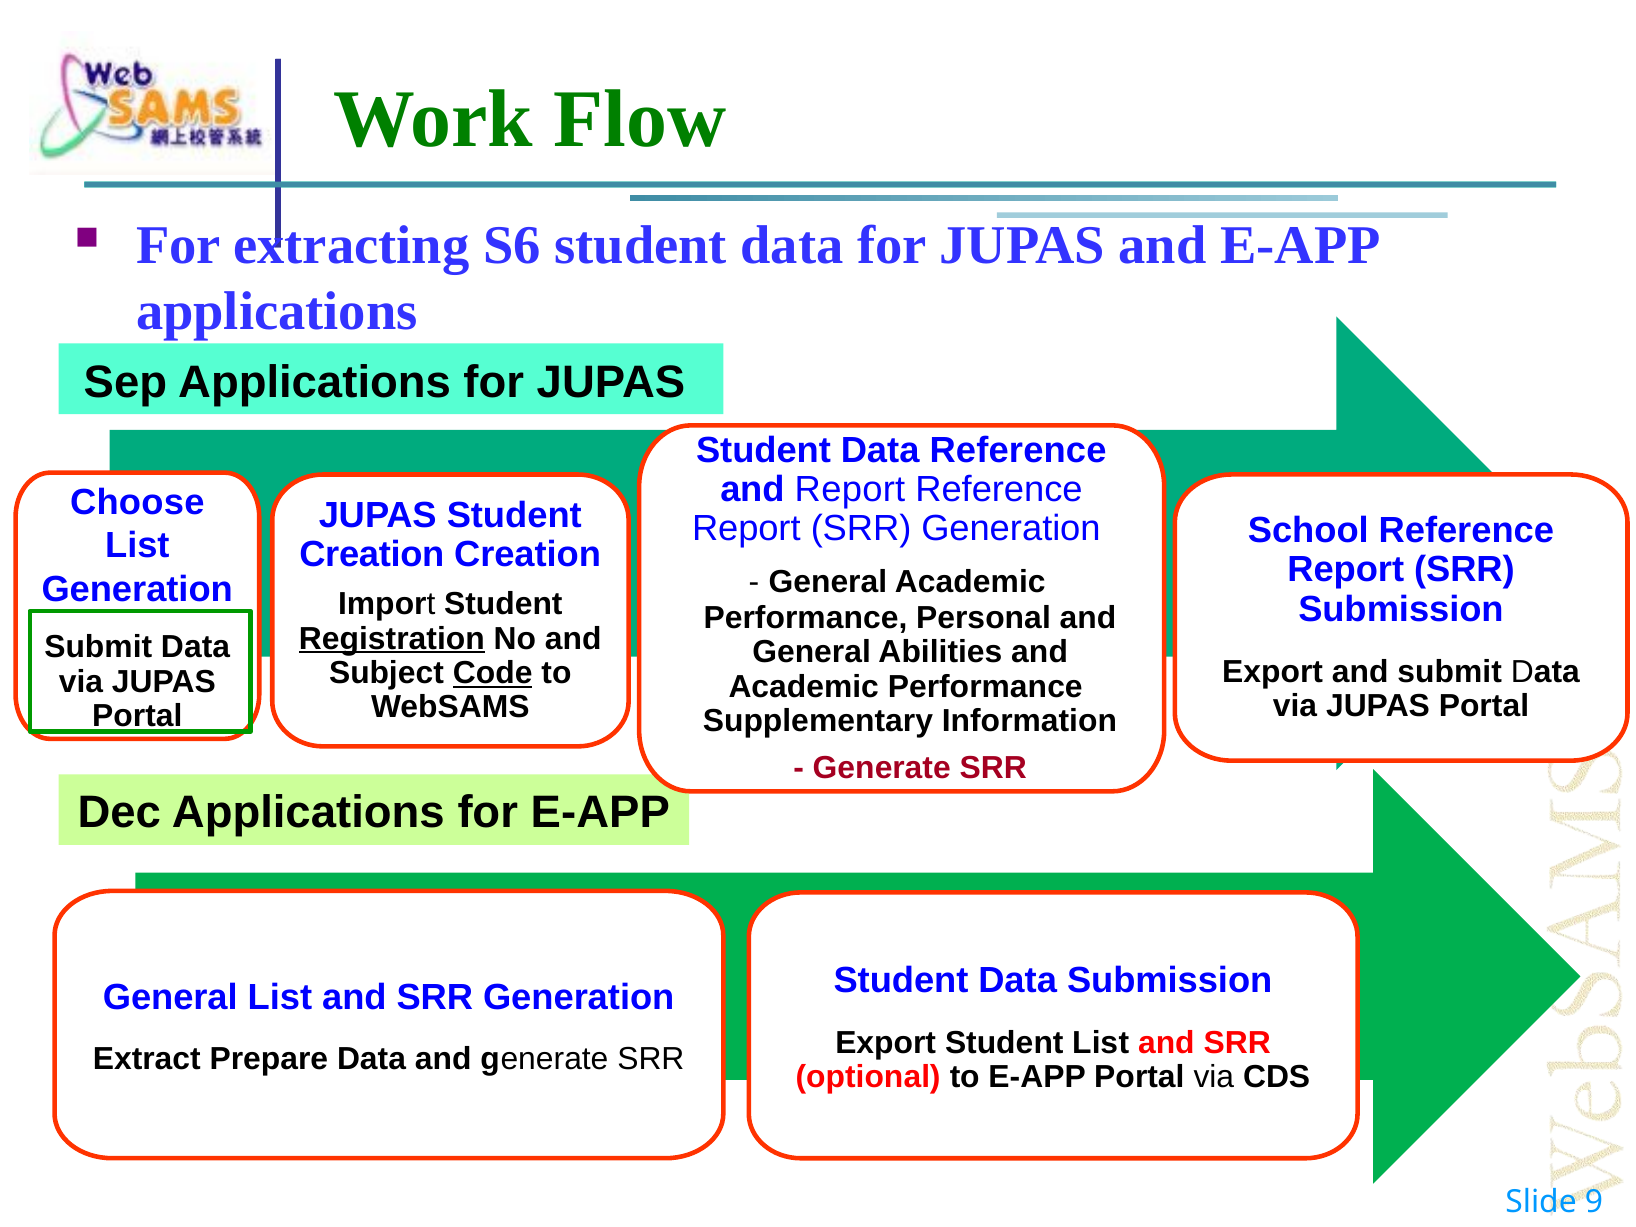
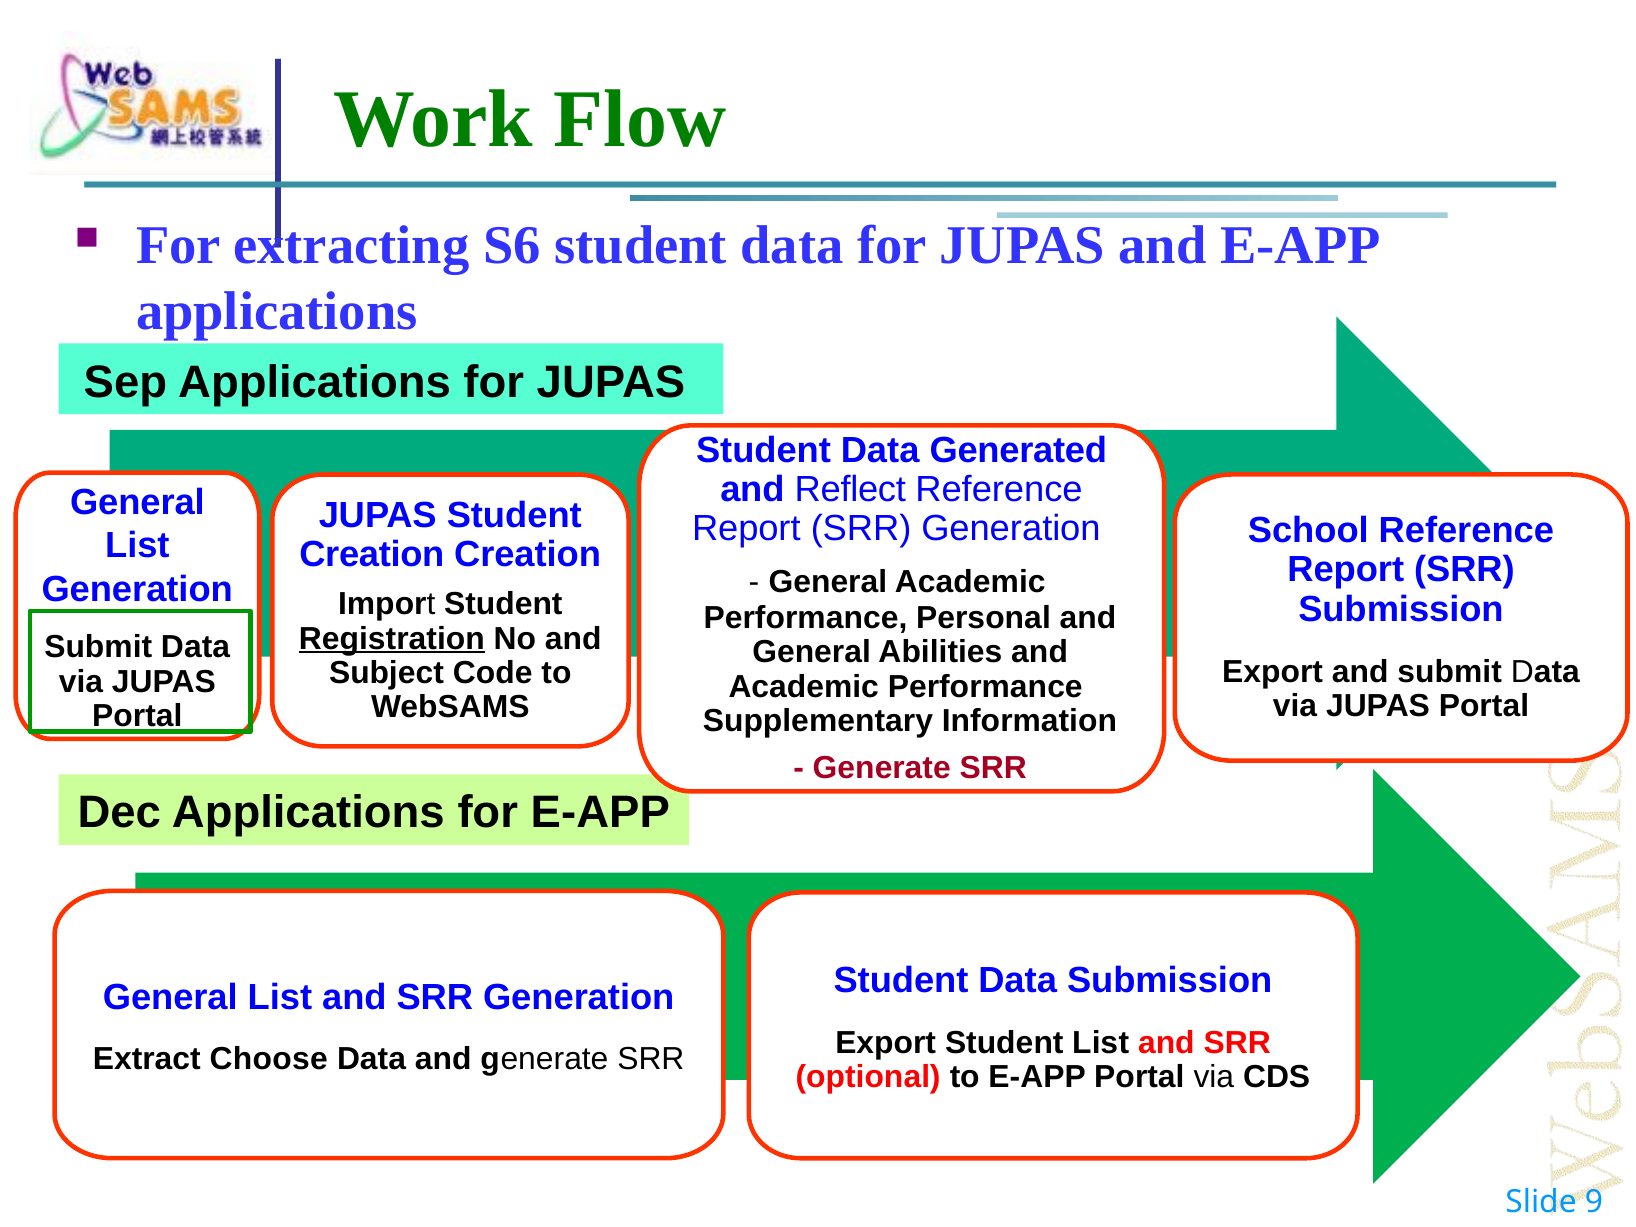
Data Reference: Reference -> Generated
and Report: Report -> Reflect
Choose at (137, 502): Choose -> General
Code underline: present -> none
Prepare: Prepare -> Choose
